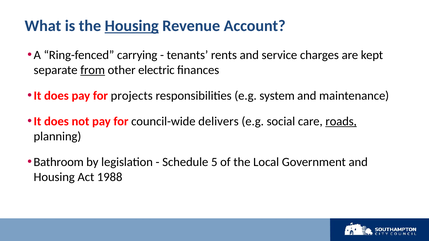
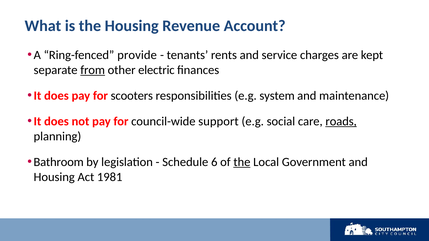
Housing at (132, 26) underline: present -> none
carrying: carrying -> provide
projects: projects -> scooters
delivers: delivers -> support
5: 5 -> 6
the at (242, 162) underline: none -> present
1988: 1988 -> 1981
